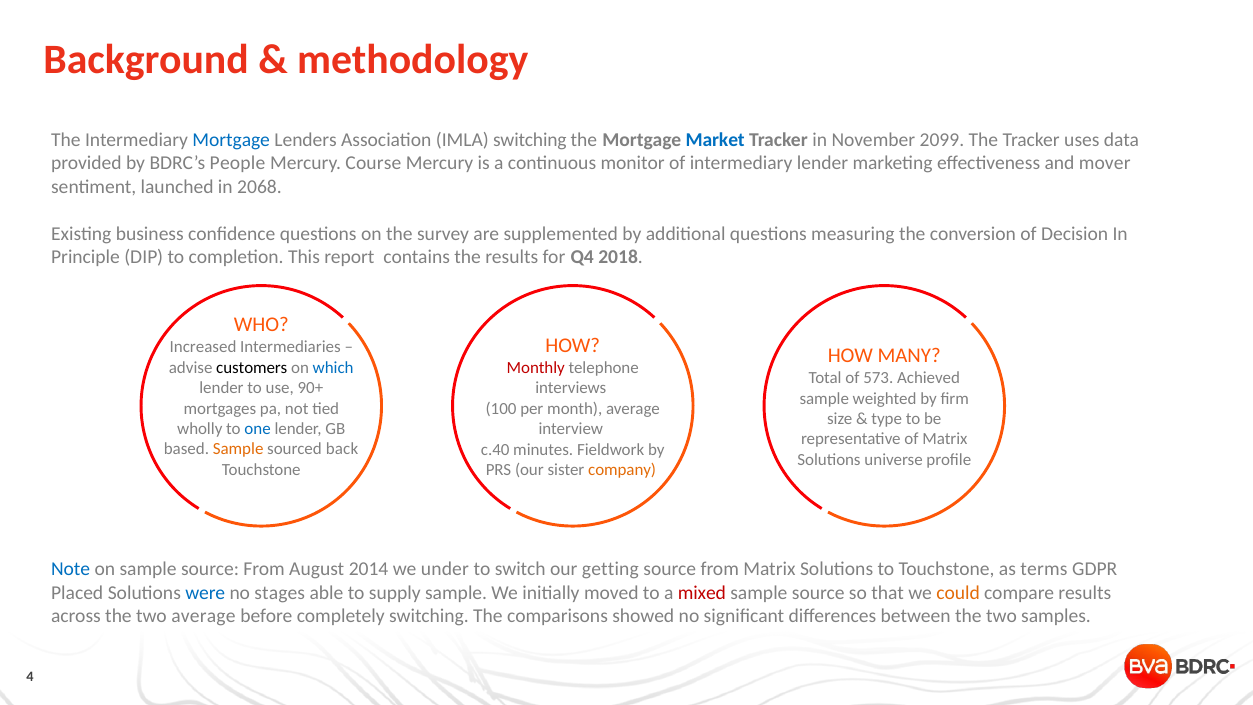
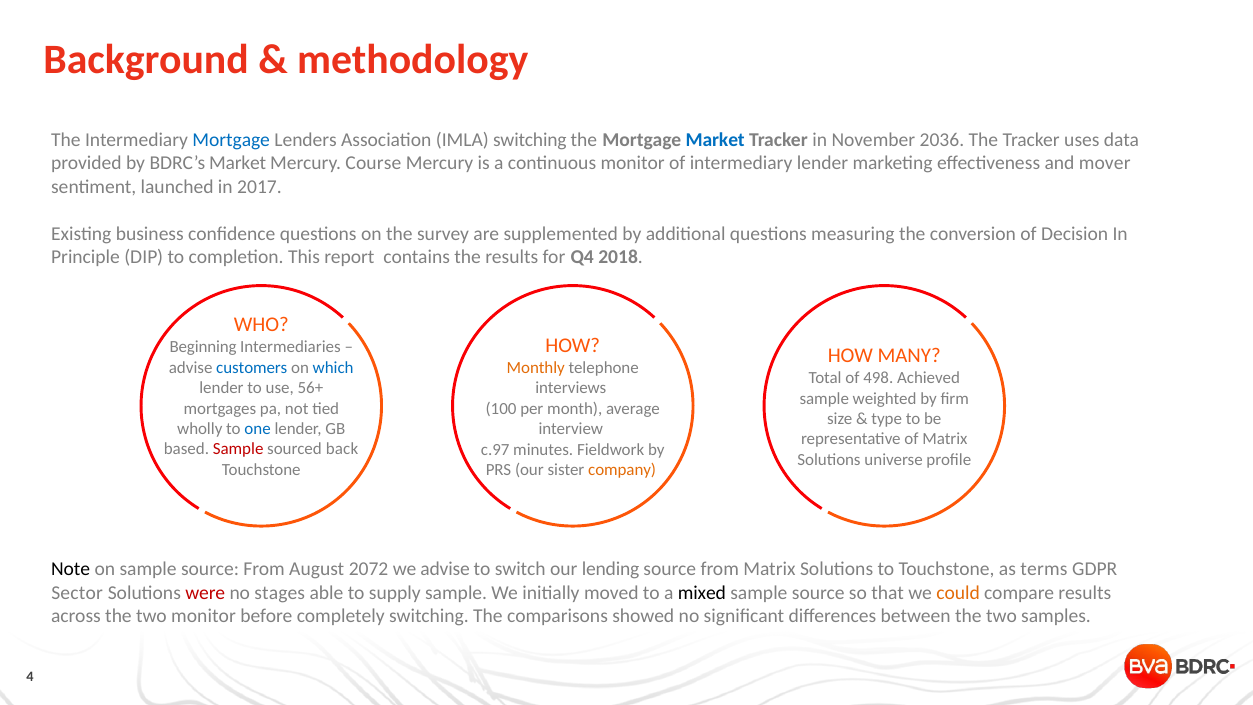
2099: 2099 -> 2036
BDRC’s People: People -> Market
2068: 2068 -> 2017
Increased: Increased -> Beginning
customers colour: black -> blue
Monthly colour: red -> orange
573: 573 -> 498
90+: 90+ -> 56+
Sample at (238, 449) colour: orange -> red
c.40: c.40 -> c.97
Note colour: blue -> black
2014: 2014 -> 2072
we under: under -> advise
getting: getting -> lending
Placed: Placed -> Sector
were colour: blue -> red
mixed colour: red -> black
two average: average -> monitor
